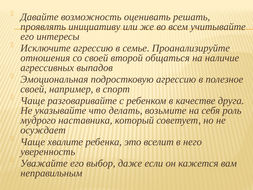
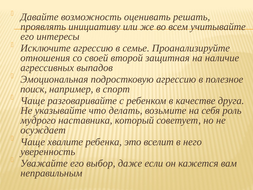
общаться: общаться -> защитная
своей at (34, 89): своей -> поиск
